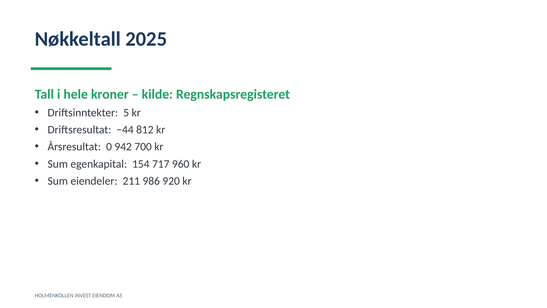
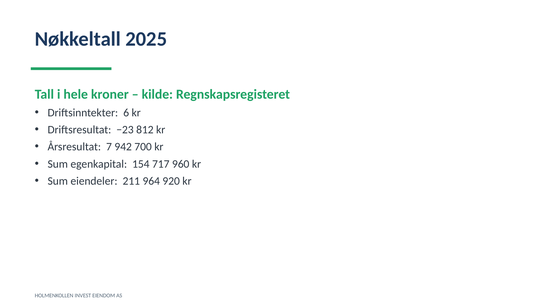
5: 5 -> 6
−44: −44 -> −23
0: 0 -> 7
986: 986 -> 964
